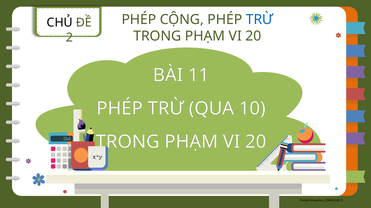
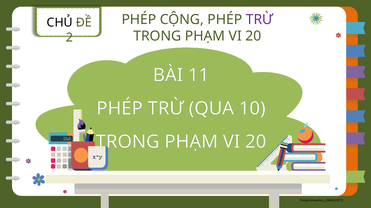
TRỪ at (259, 20) colour: blue -> purple
